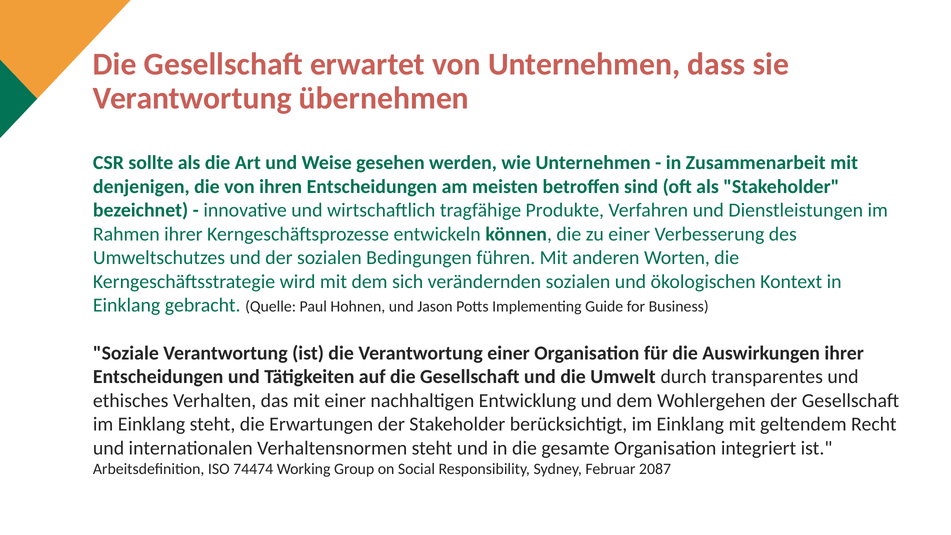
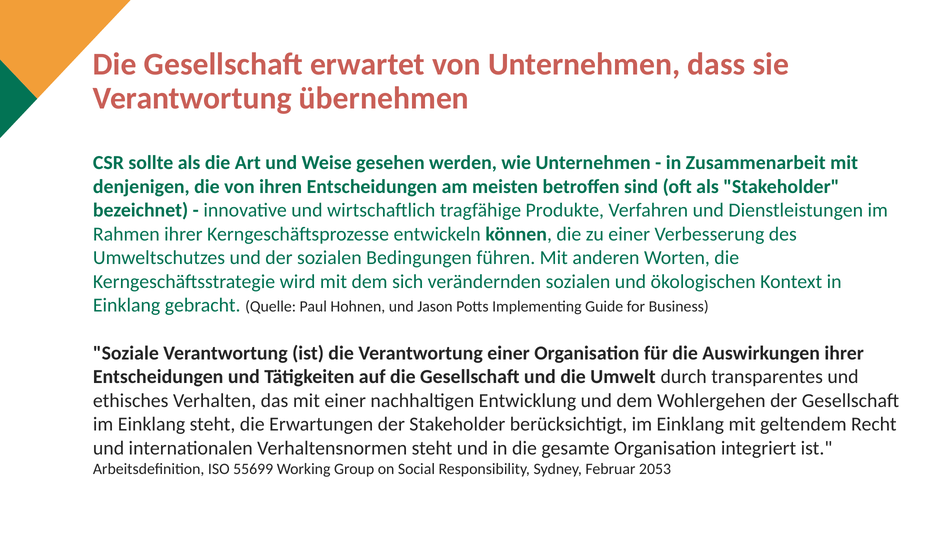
74474: 74474 -> 55699
2087: 2087 -> 2053
